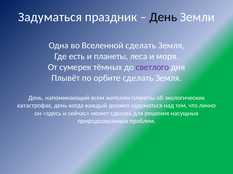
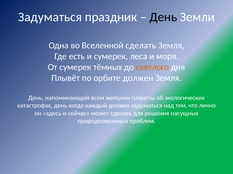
и планеты: планеты -> сумерек
светлого colour: purple -> orange
орбите сделать: сделать -> должен
